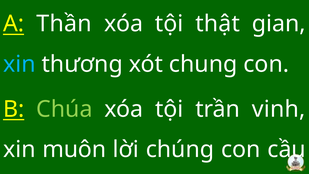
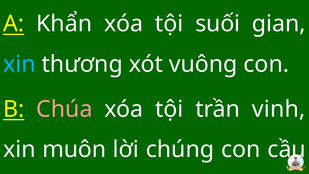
A Thần: Thần -> Khẩn
thật: thật -> suối
chung: chung -> vuông
Chúa colour: light green -> pink
